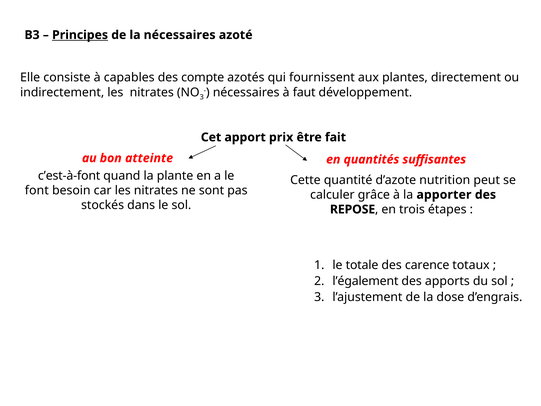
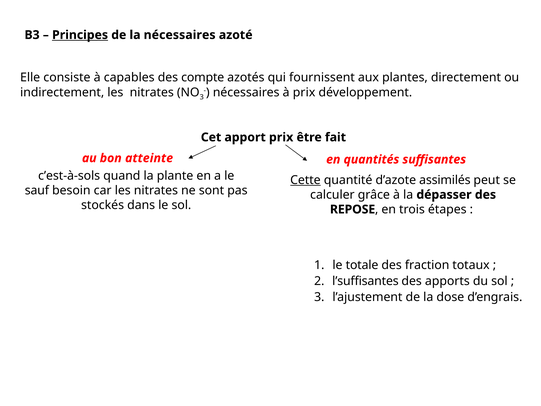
à faut: faut -> prix
c’est-à-font: c’est-à-font -> c’est-à-sols
Cette underline: none -> present
nutrition: nutrition -> assimilés
font: font -> sauf
apporter: apporter -> dépasser
carence: carence -> fraction
l’également: l’également -> l’suffisantes
